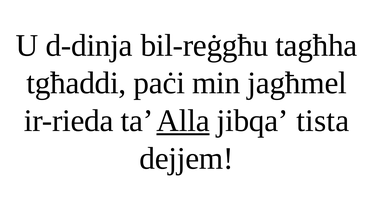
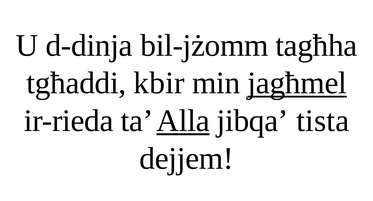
bil-reġgħu: bil-reġgħu -> bil-jżomm
paċi: paċi -> kbir
jagħmel underline: none -> present
